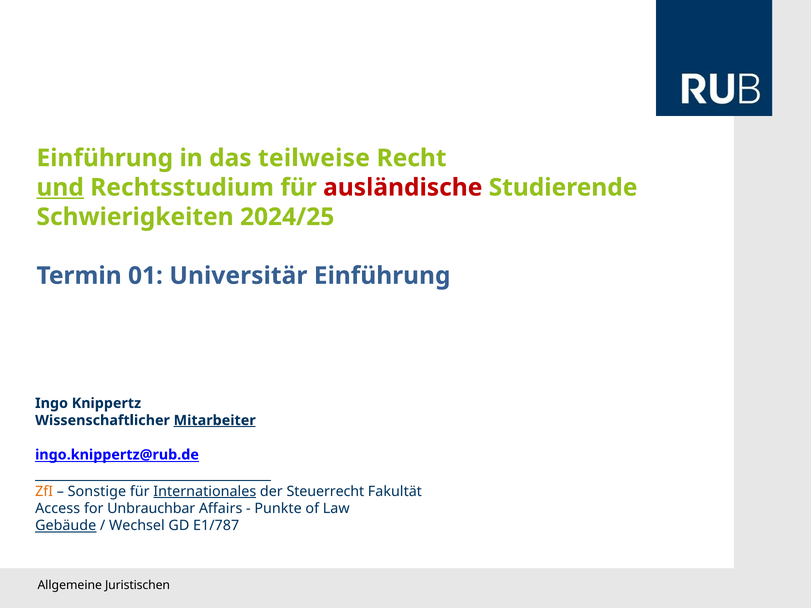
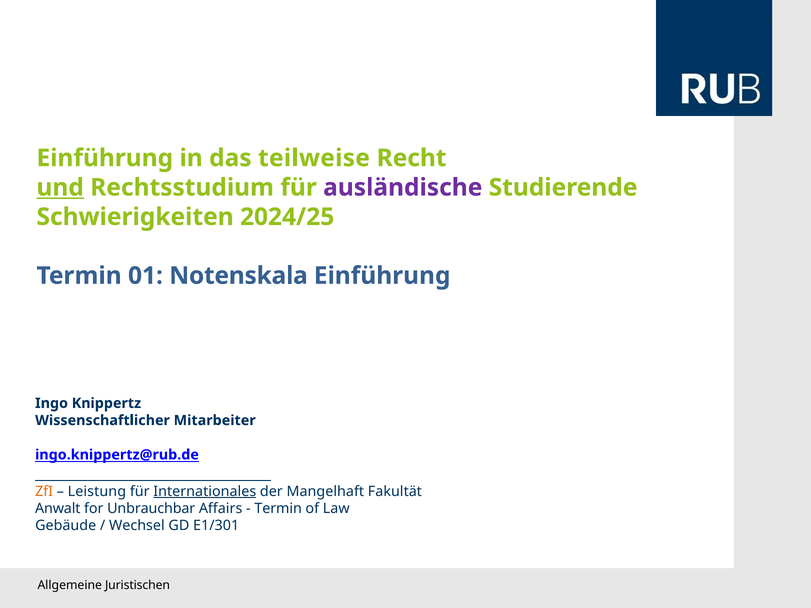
ausländische colour: red -> purple
Universitär: Universitär -> Notenskala
Mitarbeiter underline: present -> none
Sonstige: Sonstige -> Leistung
Steuerrecht: Steuerrecht -> Mangelhaft
Access: Access -> Anwalt
Punkte at (278, 509): Punkte -> Termin
Gebäude underline: present -> none
E1/787: E1/787 -> E1/301
